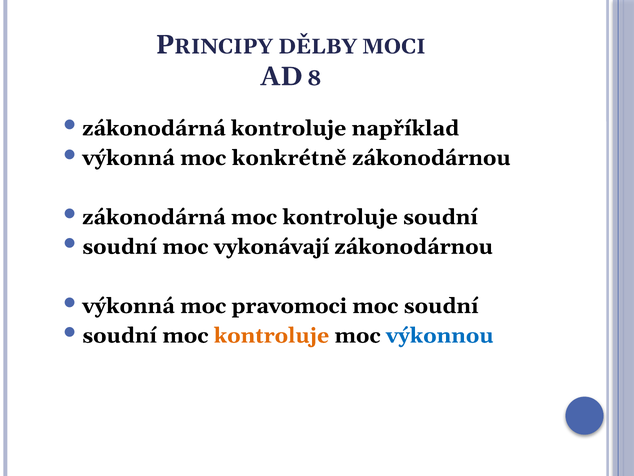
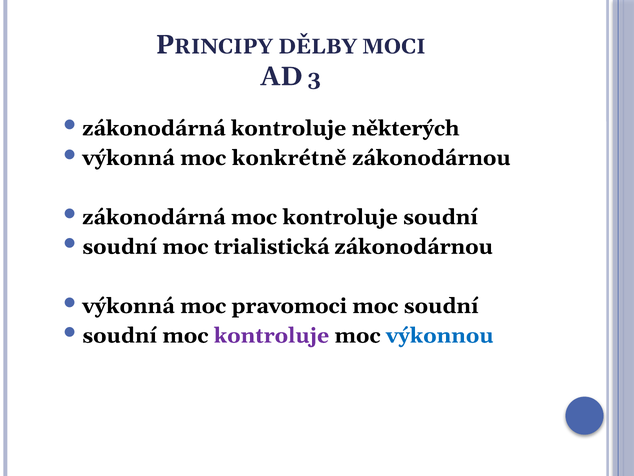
8: 8 -> 3
například: například -> některých
vykonávají: vykonávají -> trialistická
kontroluje at (271, 335) colour: orange -> purple
